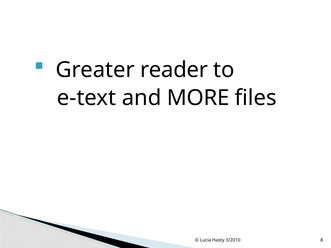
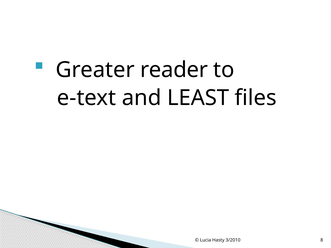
MORE: MORE -> LEAST
